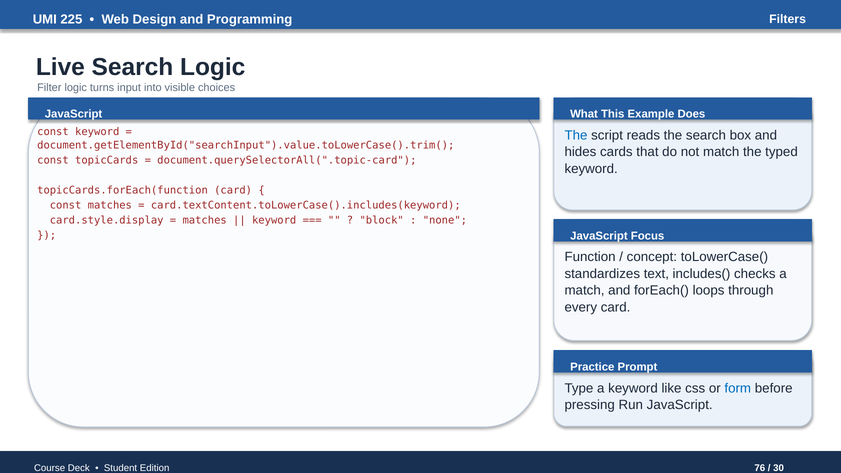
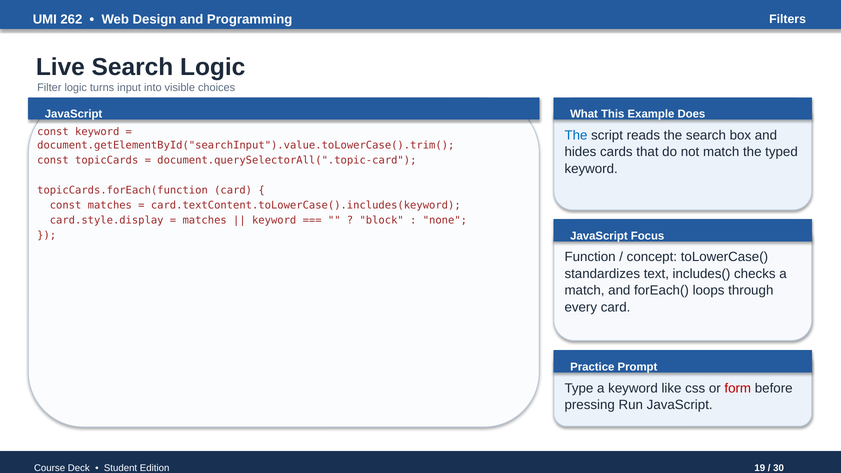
225: 225 -> 262
form colour: blue -> red
76: 76 -> 19
